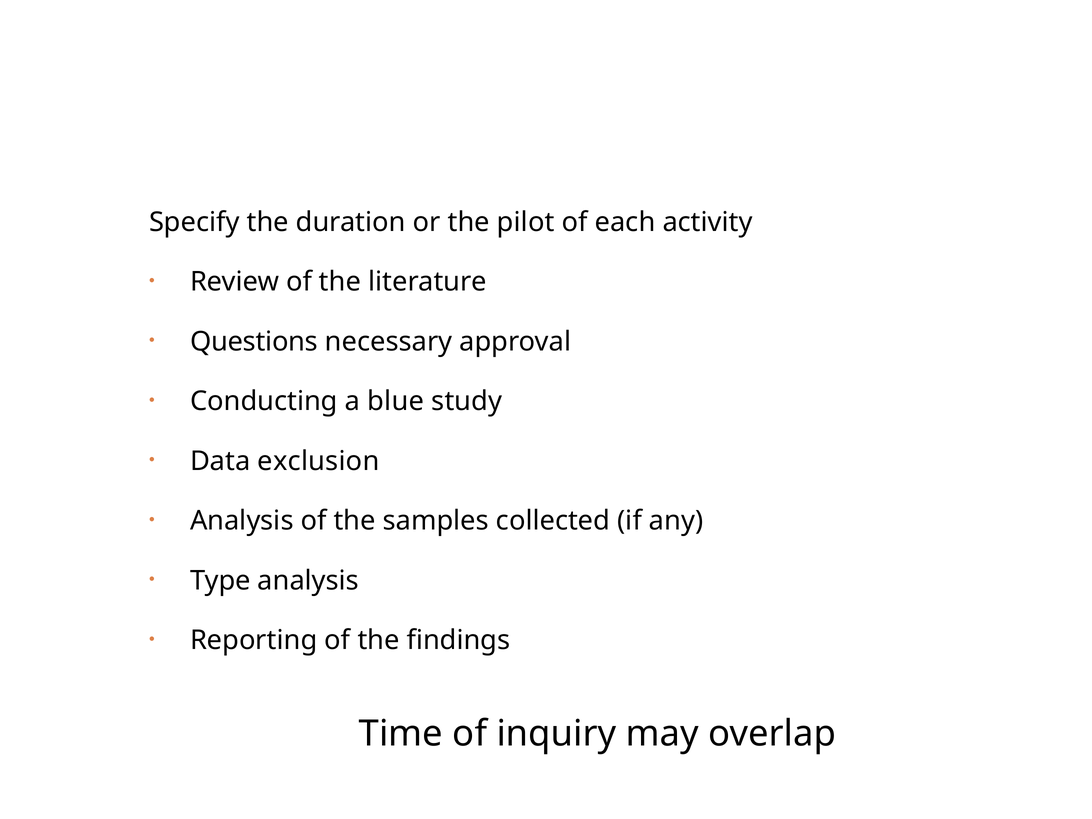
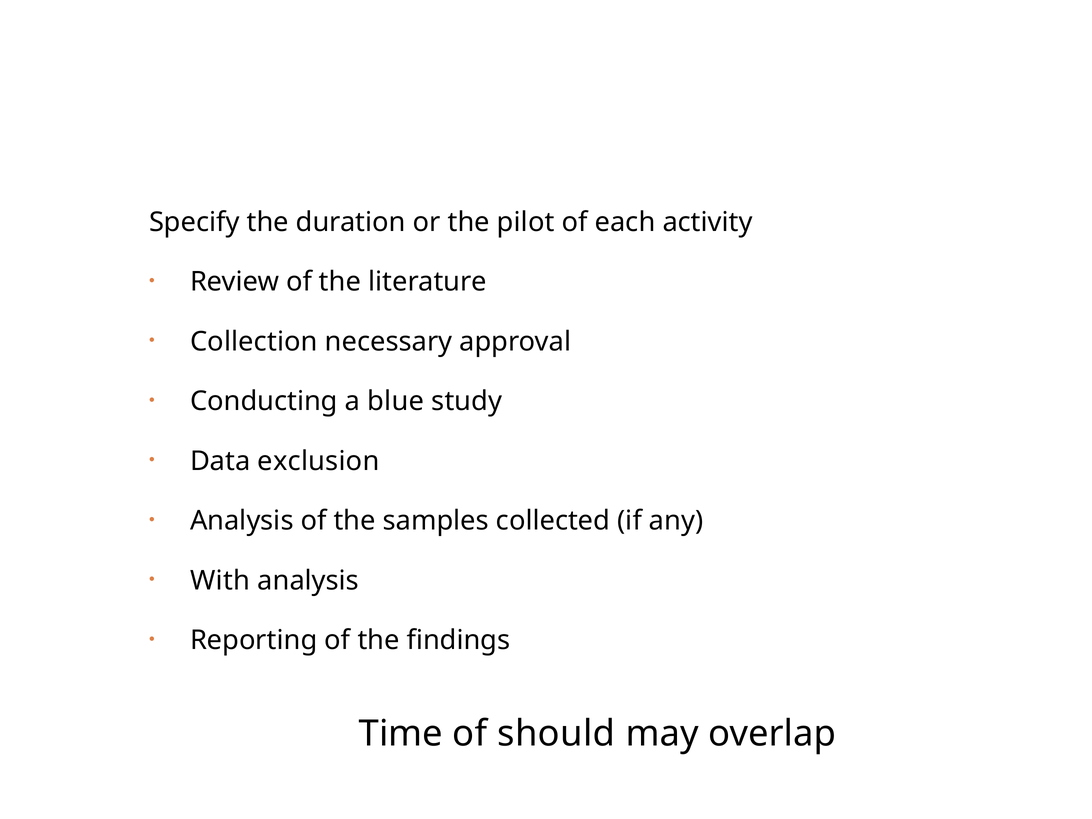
Questions: Questions -> Collection
Type: Type -> With
inquiry: inquiry -> should
